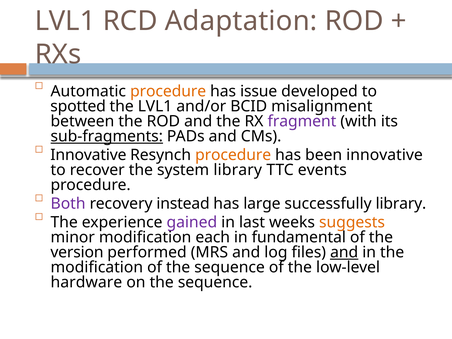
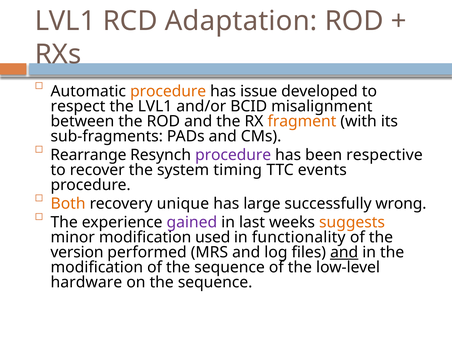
spotted: spotted -> respect
fragment colour: purple -> orange
sub-fragments underline: present -> none
Innovative at (88, 155): Innovative -> Rearrange
procedure at (233, 155) colour: orange -> purple
been innovative: innovative -> respective
system library: library -> timing
Both colour: purple -> orange
instead: instead -> unique
successfully library: library -> wrong
each: each -> used
fundamental: fundamental -> functionality
